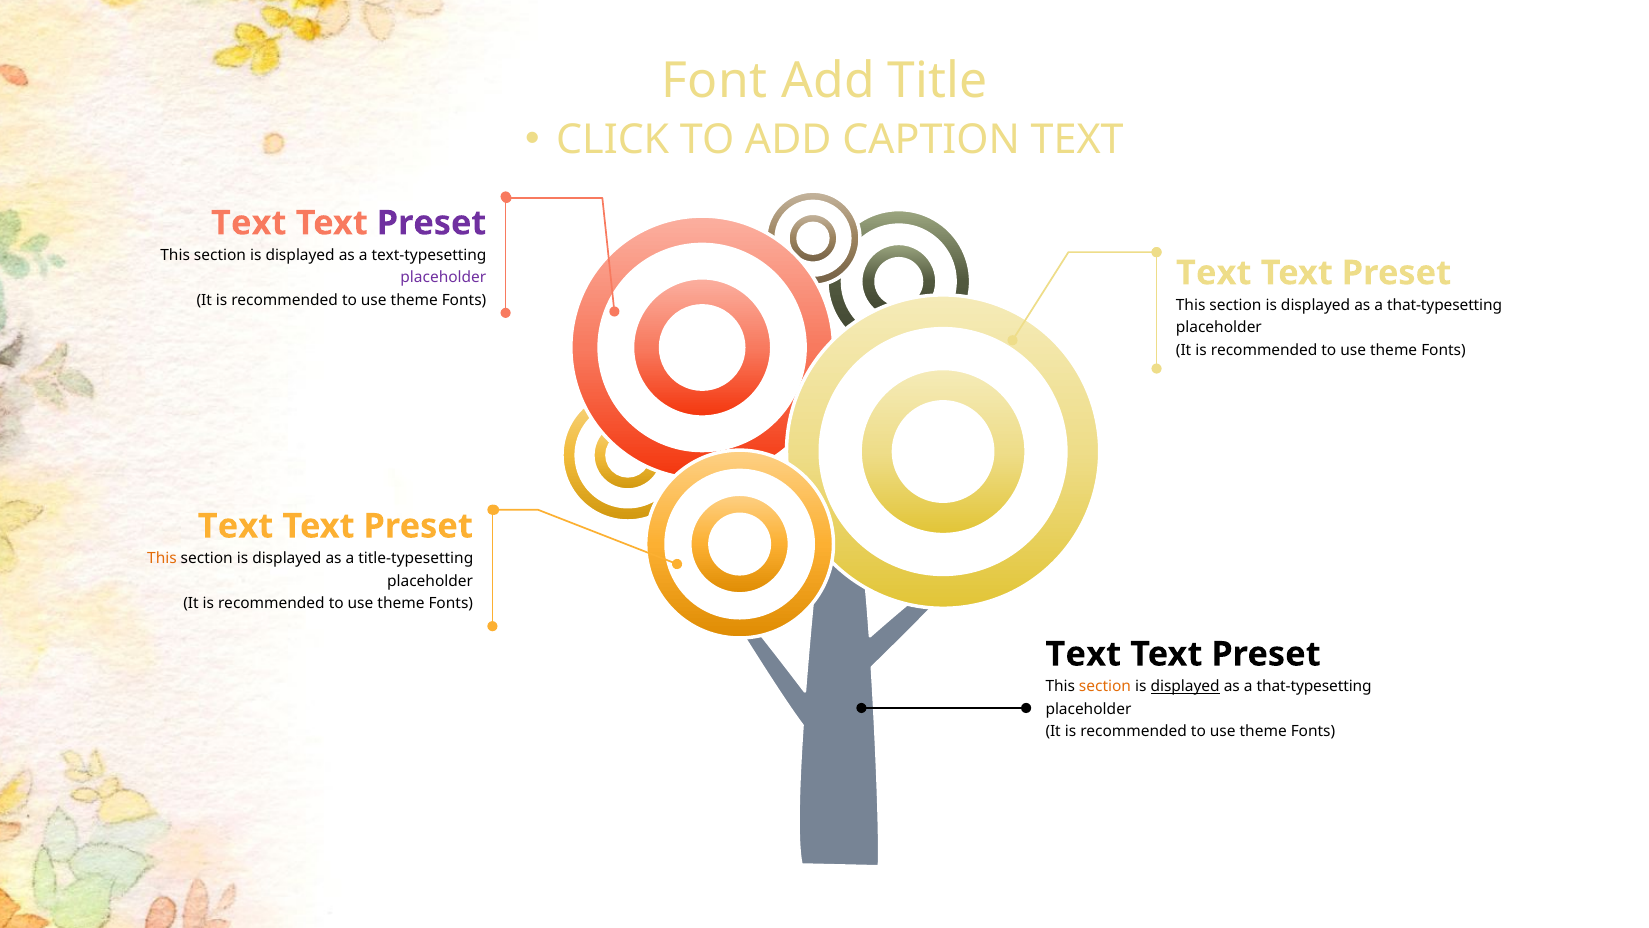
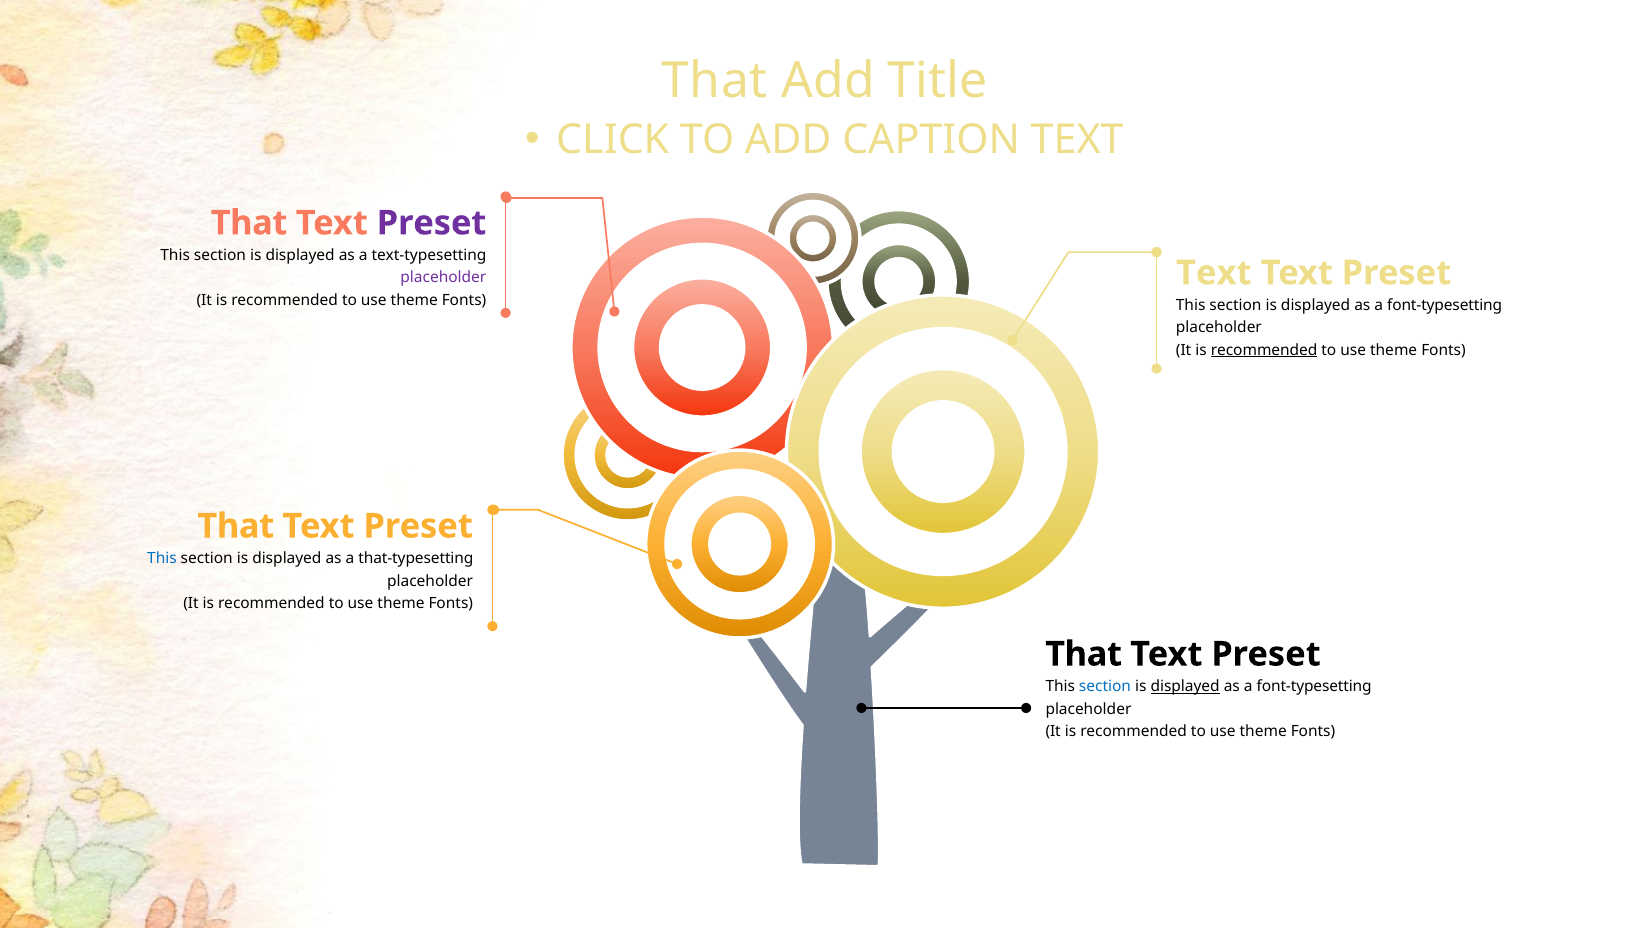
Font at (715, 81): Font -> That
Text at (249, 223): Text -> That
that-typesetting at (1445, 305): that-typesetting -> font-typesetting
recommended at (1264, 350) underline: none -> present
Text at (236, 526): Text -> That
This at (162, 558) colour: orange -> blue
title-typesetting: title-typesetting -> that-typesetting
Text at (1083, 654): Text -> That
section at (1105, 686) colour: orange -> blue
that-typesetting at (1314, 686): that-typesetting -> font-typesetting
